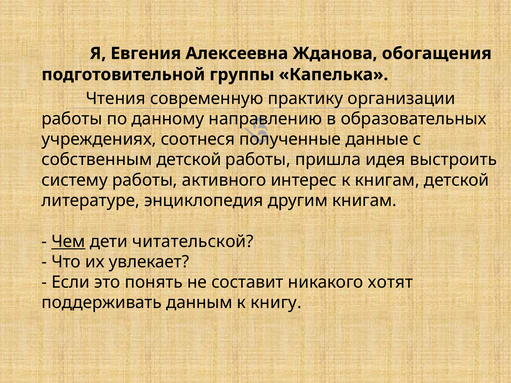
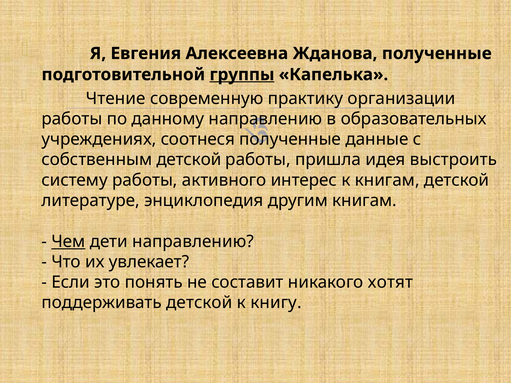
Жданова обогащения: обогащения -> полученные
группы underline: none -> present
Чтения: Чтения -> Чтение
дети читательской: читательской -> направлению
поддерживать данным: данным -> детской
